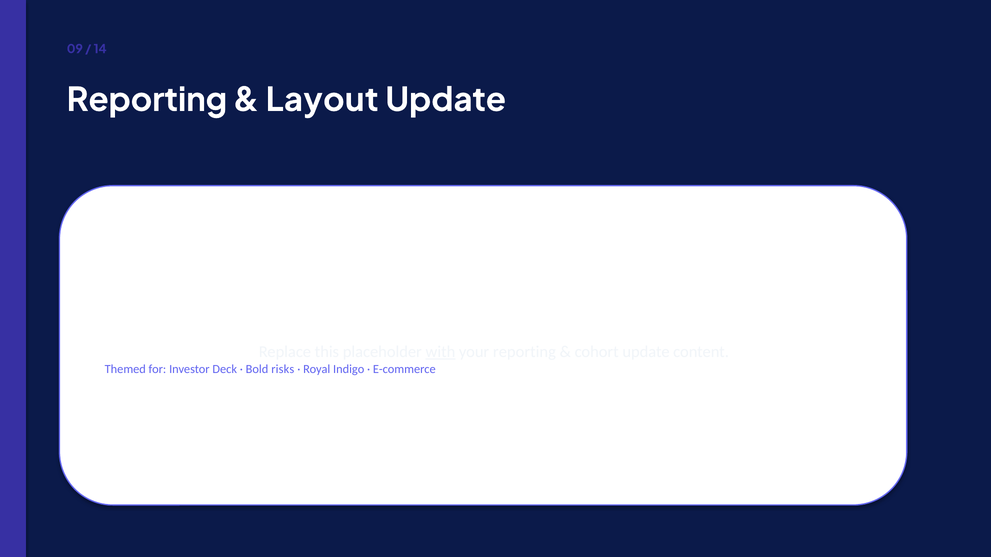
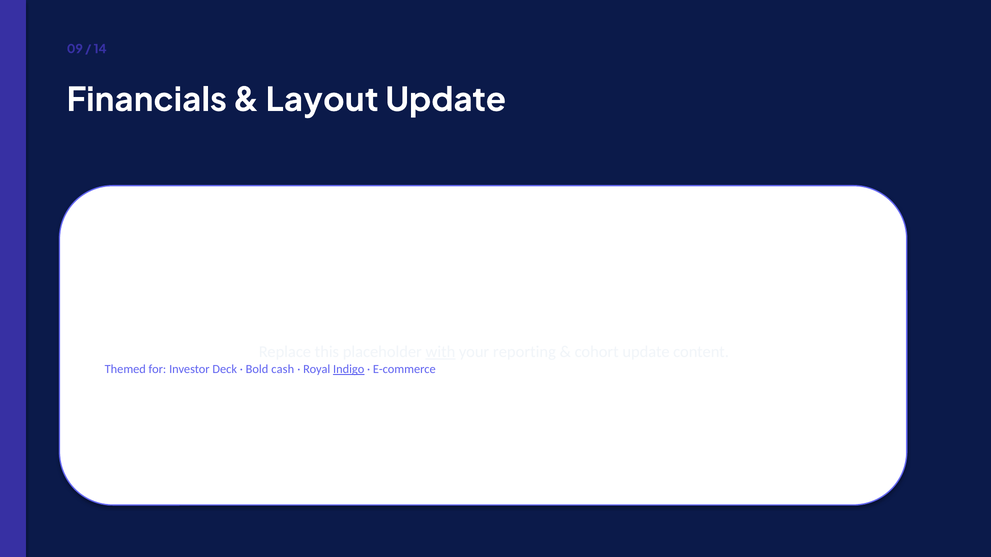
Reporting at (147, 100): Reporting -> Financials
risks: risks -> cash
Indigo underline: none -> present
